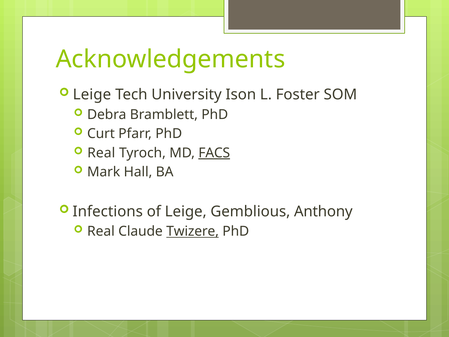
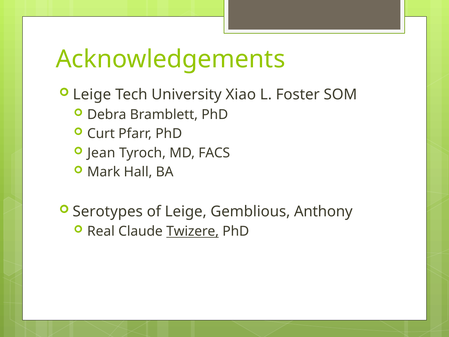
Ison: Ison -> Xiao
Real at (101, 153): Real -> Jean
FACS underline: present -> none
Infections: Infections -> Serotypes
